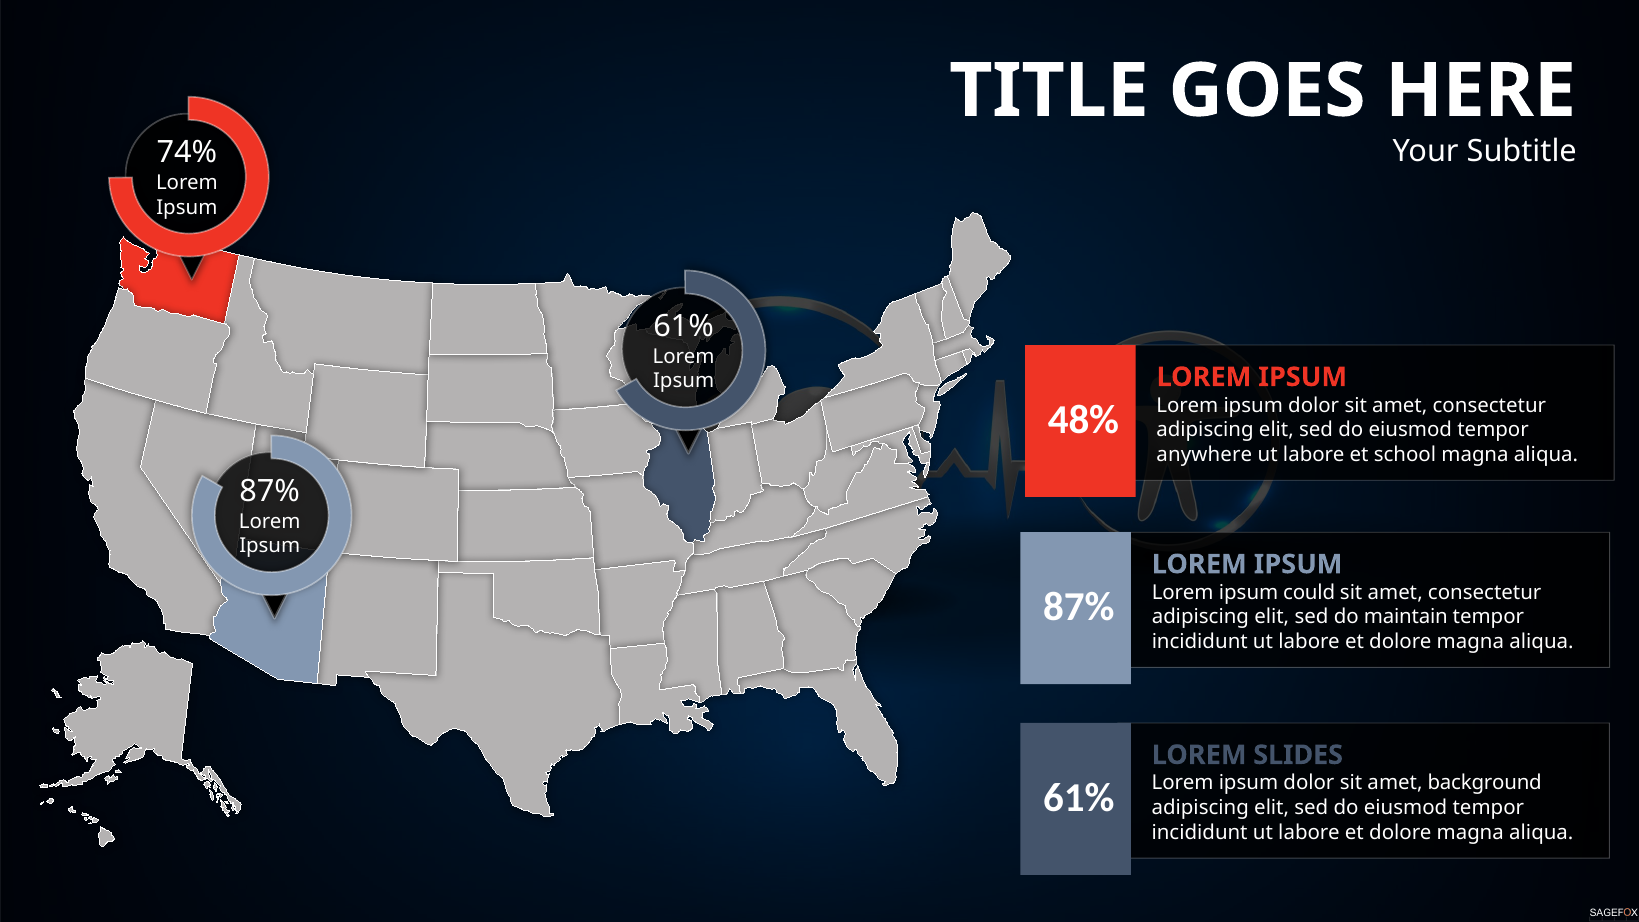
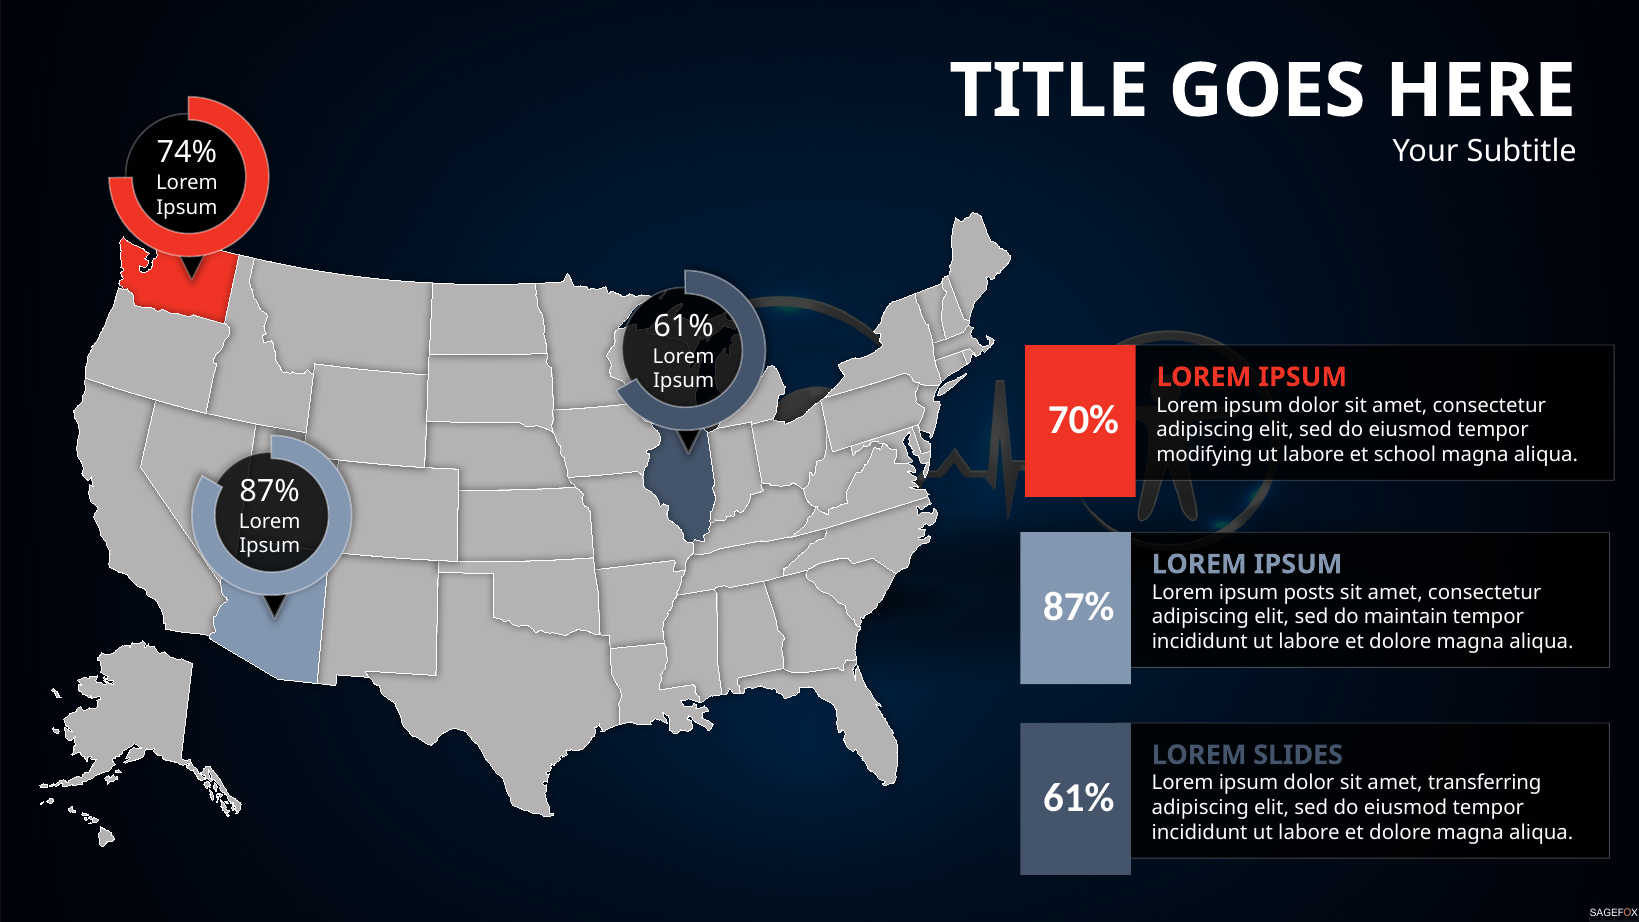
48%: 48% -> 70%
anywhere: anywhere -> modifying
could: could -> posts
background: background -> transferring
